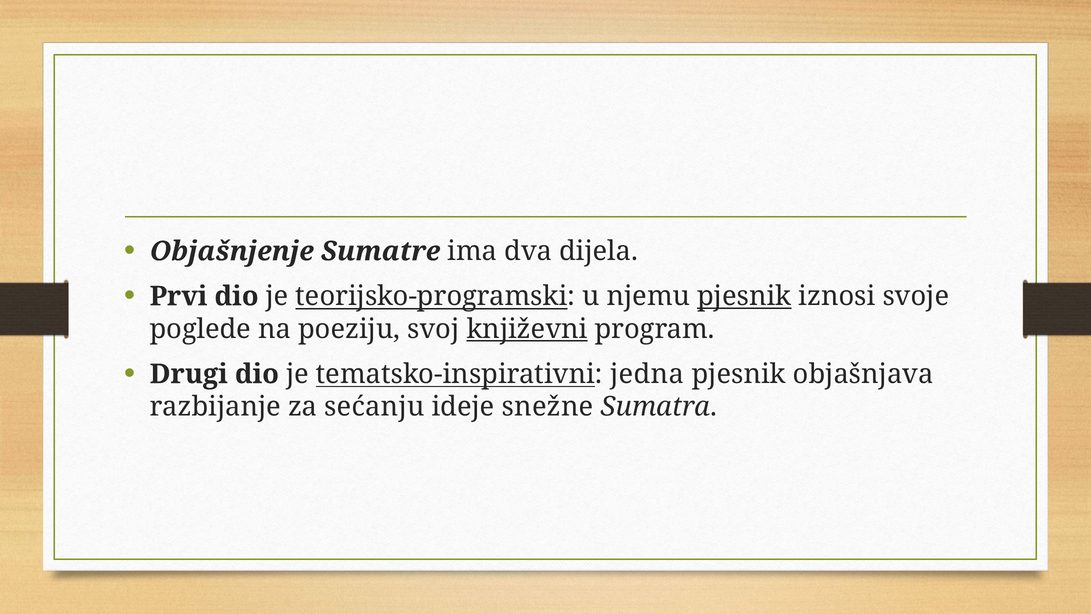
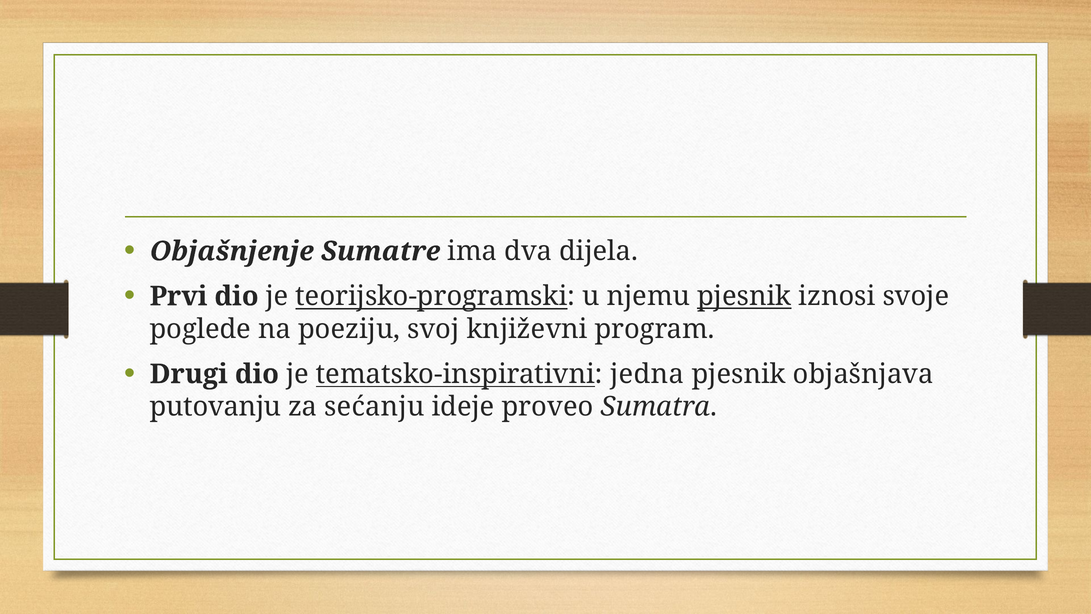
književni underline: present -> none
razbijanje: razbijanje -> putovanju
snežne: snežne -> proveo
